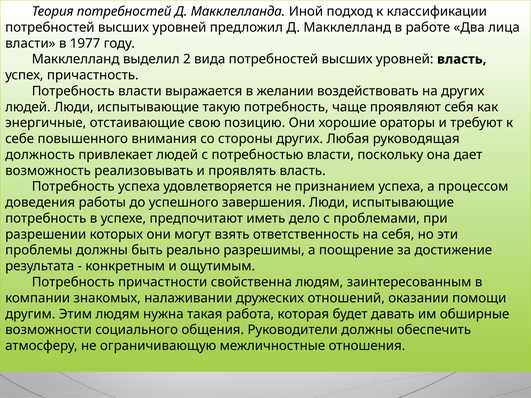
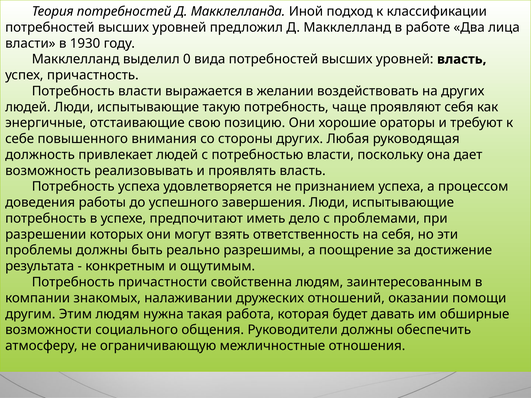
1977: 1977 -> 1930
2: 2 -> 0
